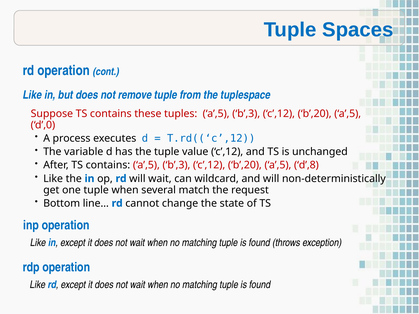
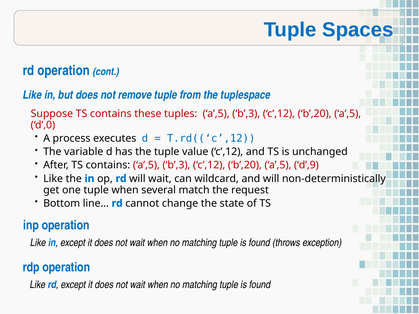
d’,8: d’,8 -> d’,9
